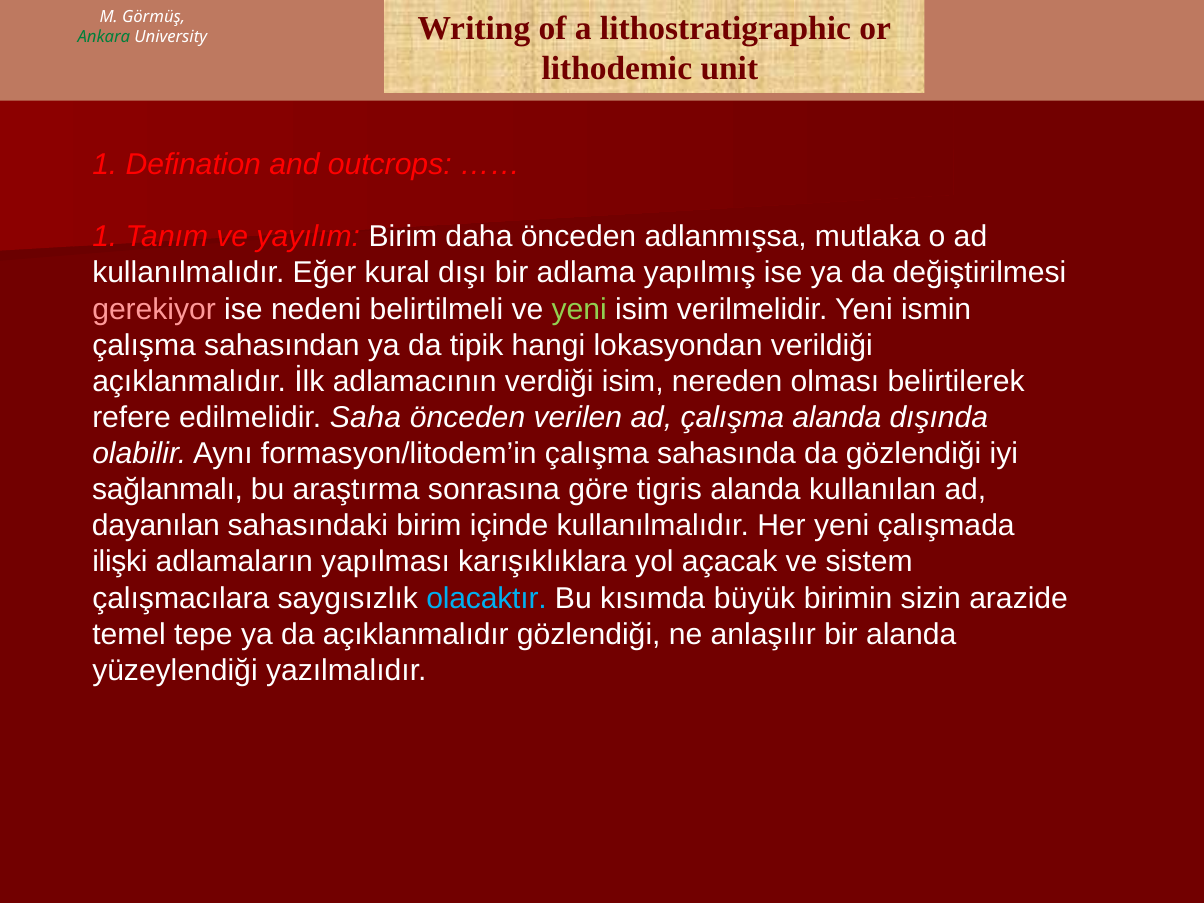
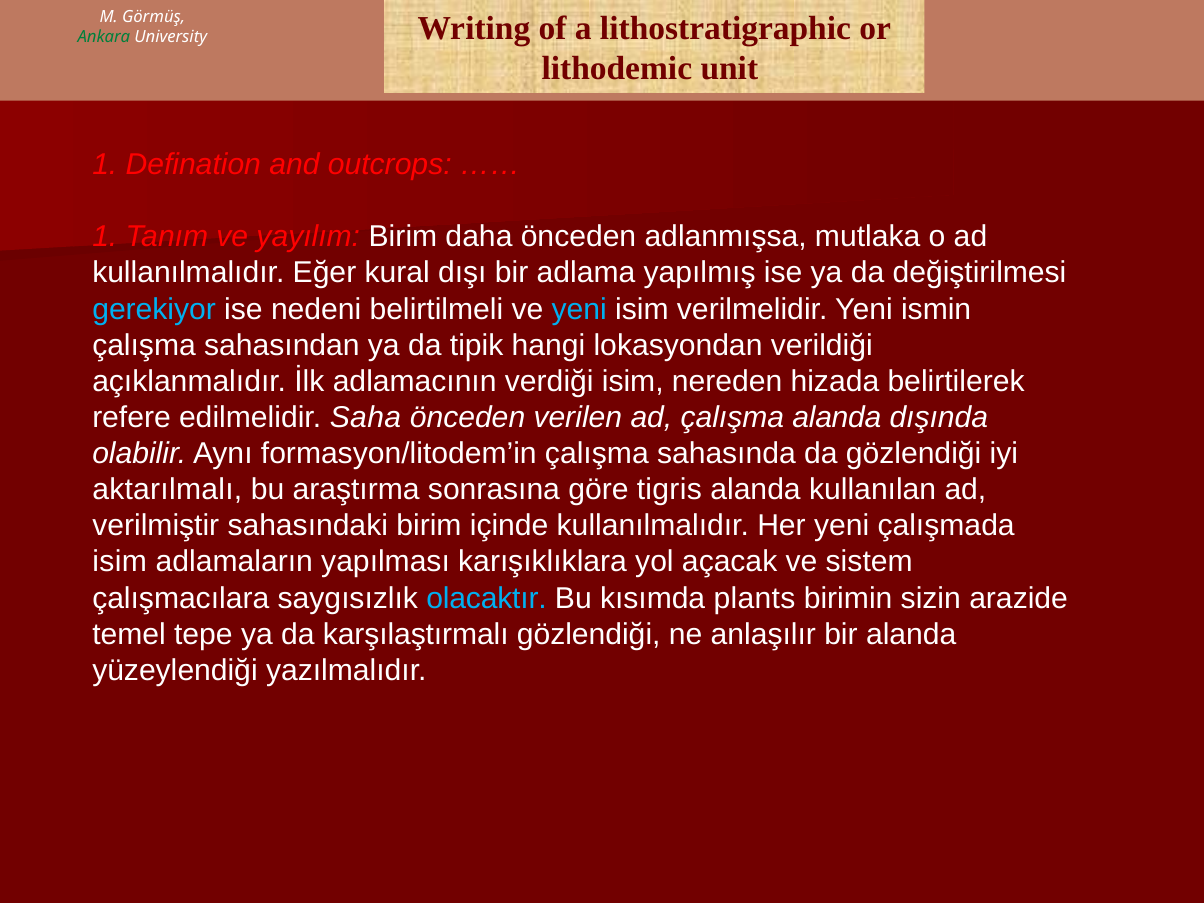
gerekiyor colour: pink -> light blue
yeni at (579, 309) colour: light green -> light blue
olması: olması -> hizada
sağlanmalı: sağlanmalı -> aktarılmalı
dayanılan: dayanılan -> verilmiştir
ilişki at (120, 562): ilişki -> isim
büyük: büyük -> plants
da açıklanmalıdır: açıklanmalıdır -> karşılaştırmalı
